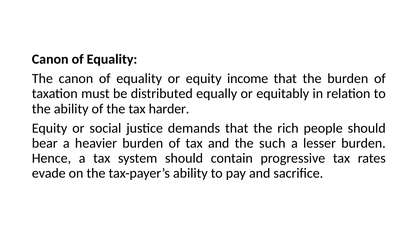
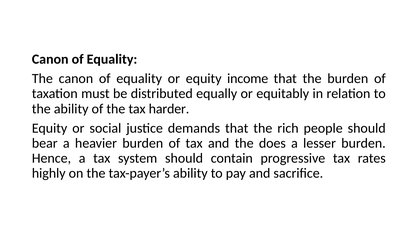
such: such -> does
evade: evade -> highly
